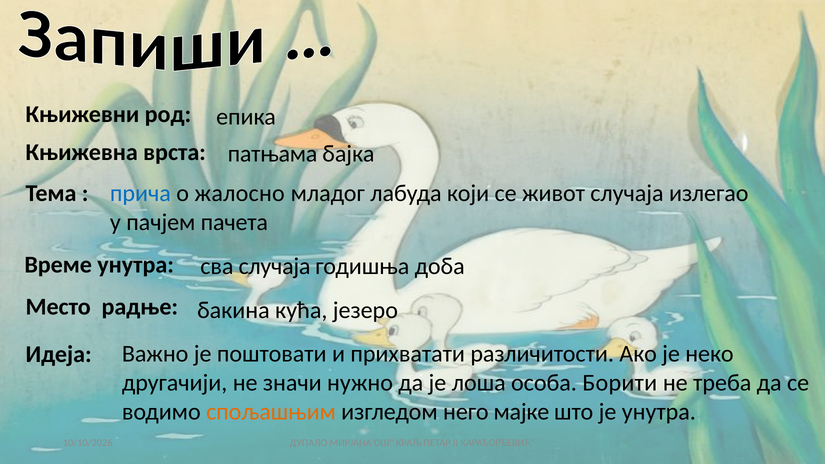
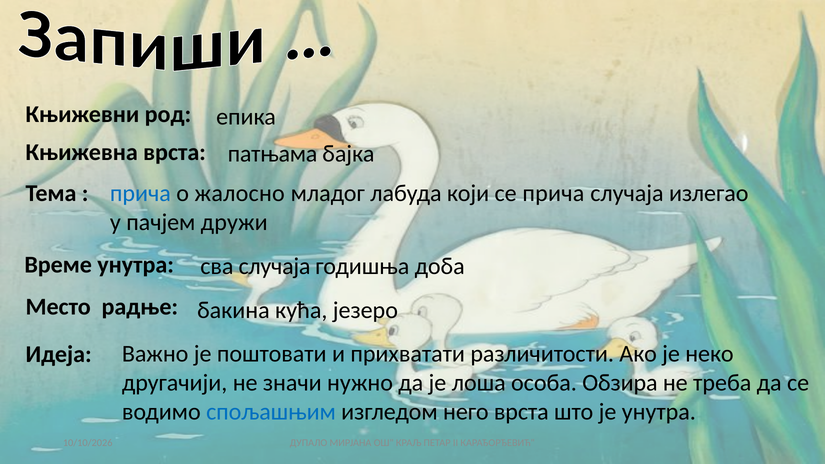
се живот: живот -> прича
пачета: пачета -> дружи
Борити: Борити -> Обзира
спољашњим colour: orange -> blue
него мајке: мајке -> врста
